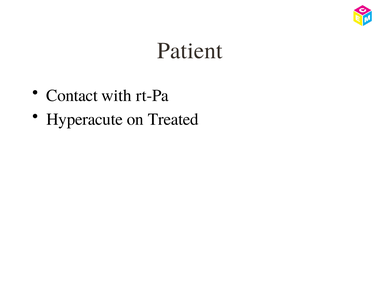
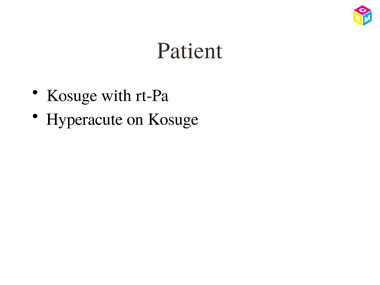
Contact at (72, 96): Contact -> Kosuge
on Treated: Treated -> Kosuge
